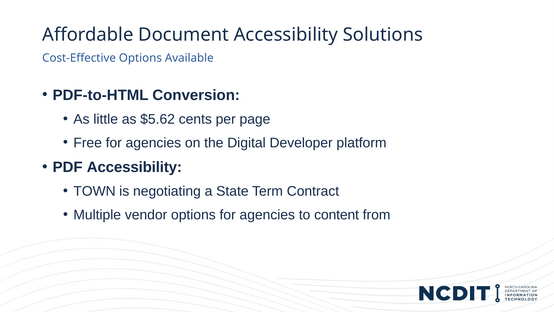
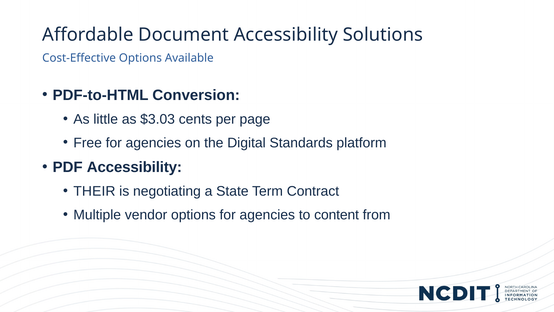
$5.62: $5.62 -> $3.03
Developer: Developer -> Standards
TOWN: TOWN -> THEIR
